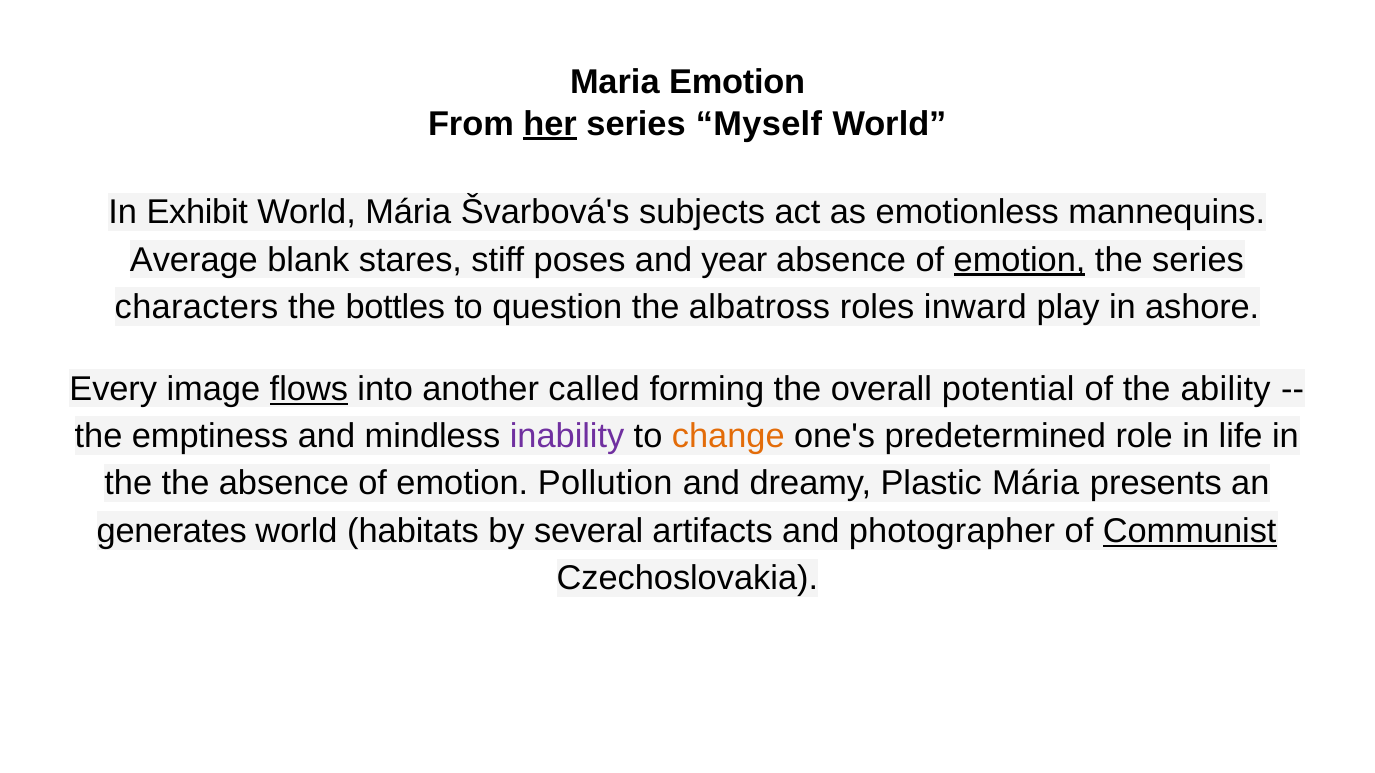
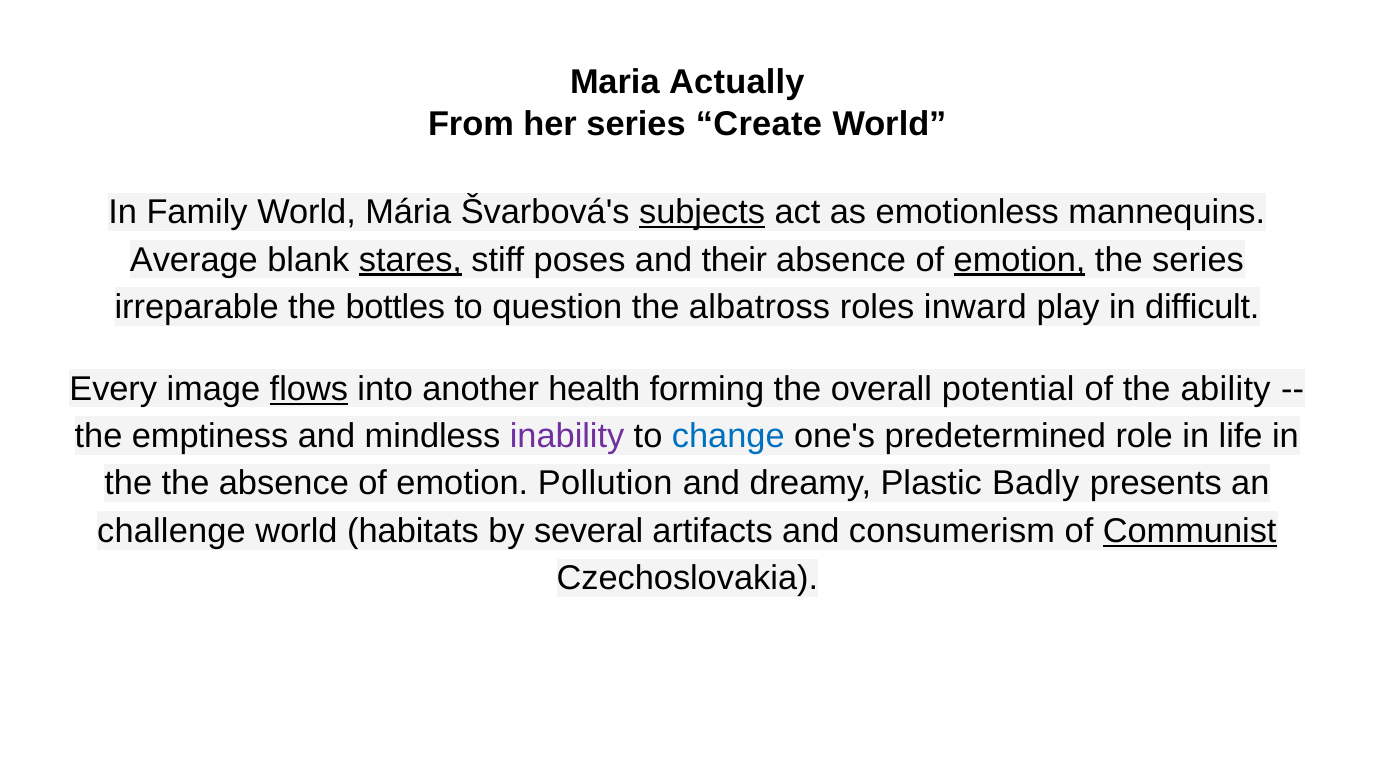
Maria Emotion: Emotion -> Actually
her underline: present -> none
Myself: Myself -> Create
Exhibit: Exhibit -> Family
subjects underline: none -> present
stares underline: none -> present
year: year -> their
characters: characters -> irreparable
ashore: ashore -> difficult
called: called -> health
change colour: orange -> blue
Plastic Mária: Mária -> Badly
generates: generates -> challenge
photographer: photographer -> consumerism
